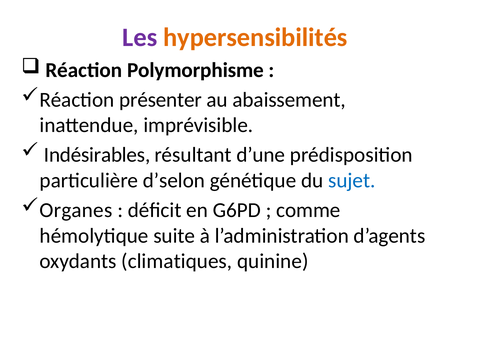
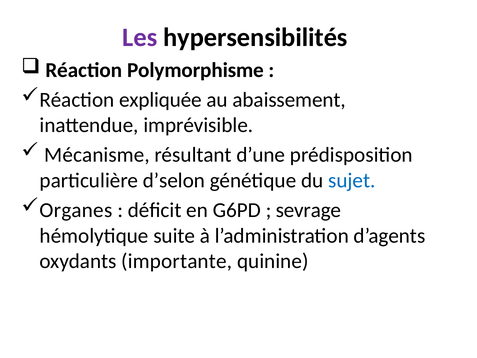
hypersensibilités colour: orange -> black
présenter: présenter -> expliquée
Indésirables: Indésirables -> Mécanisme
comme: comme -> sevrage
climatiques: climatiques -> importante
